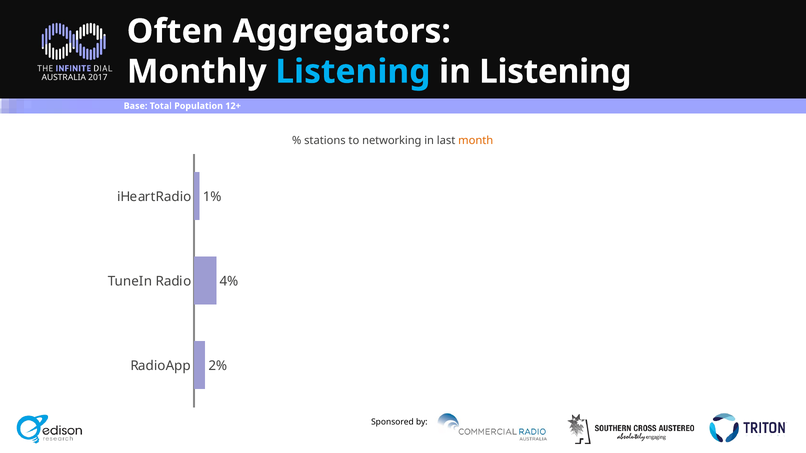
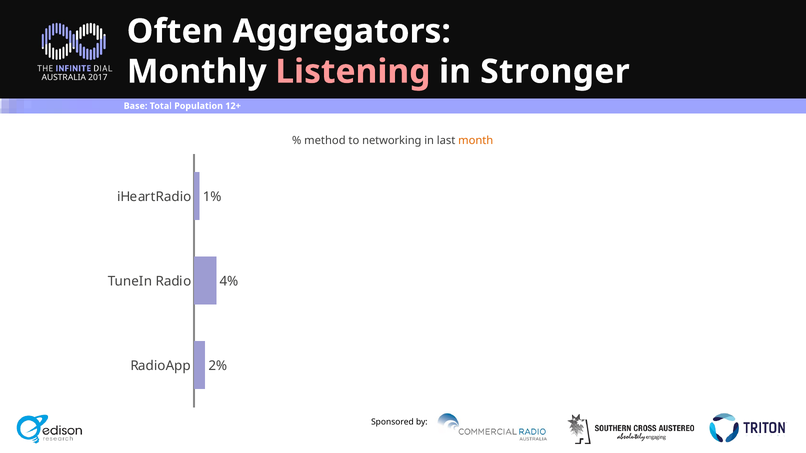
Listening at (353, 72) colour: light blue -> pink
in Listening: Listening -> Stronger
stations: stations -> method
